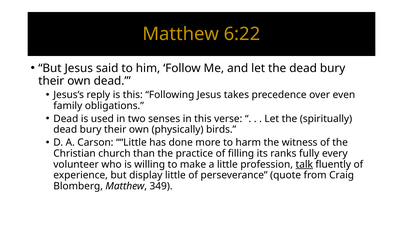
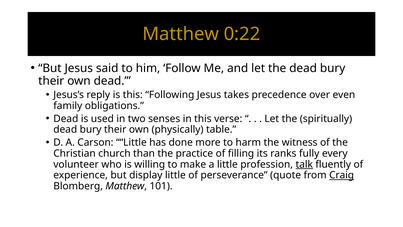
6:22: 6:22 -> 0:22
birds: birds -> table
Craig underline: none -> present
349: 349 -> 101
